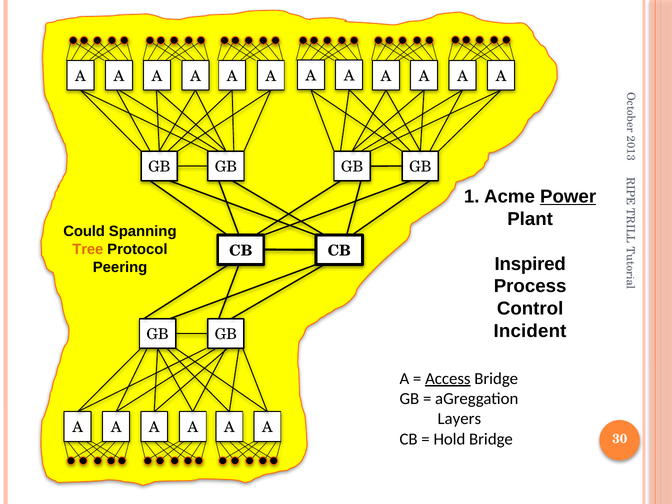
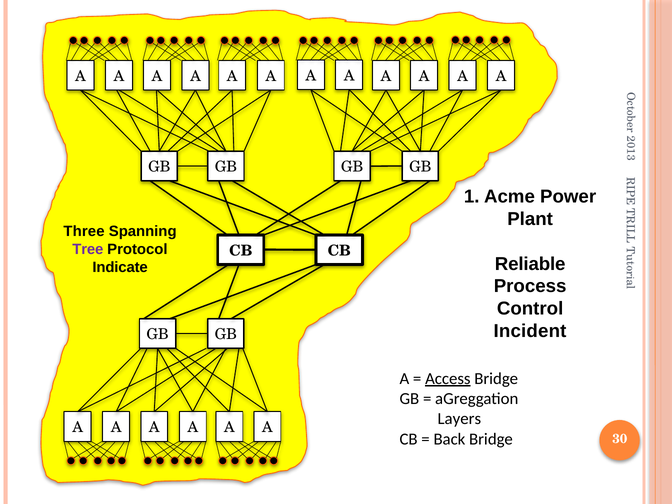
Power underline: present -> none
Could: Could -> Three
Tree colour: orange -> purple
Inspired: Inspired -> Reliable
Peering: Peering -> Indicate
Hold: Hold -> Back
